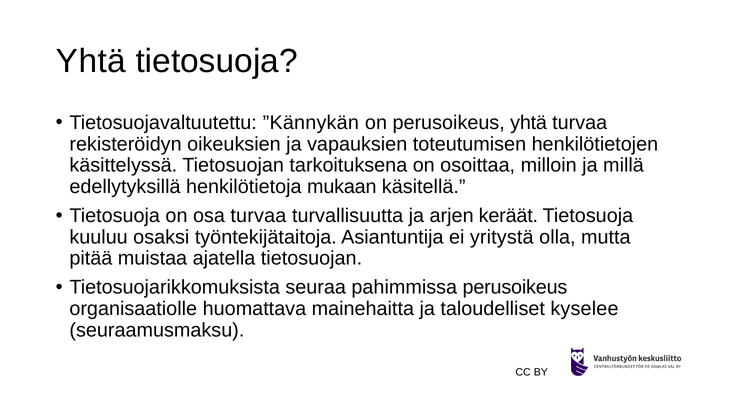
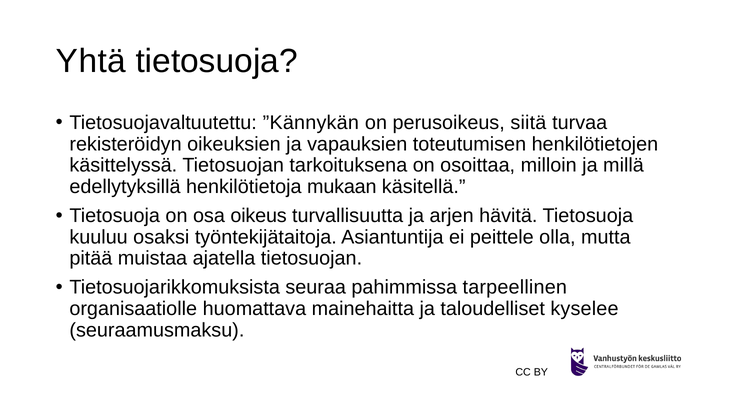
perusoikeus yhtä: yhtä -> siitä
osa turvaa: turvaa -> oikeus
keräät: keräät -> hävitä
yritystä: yritystä -> peittele
pahimmissa perusoikeus: perusoikeus -> tarpeellinen
